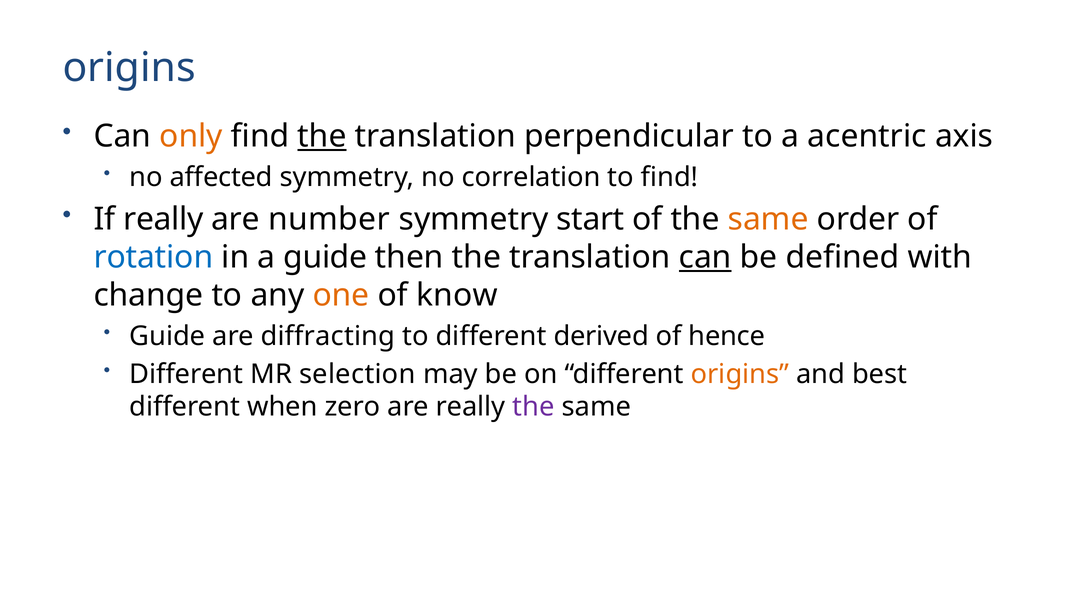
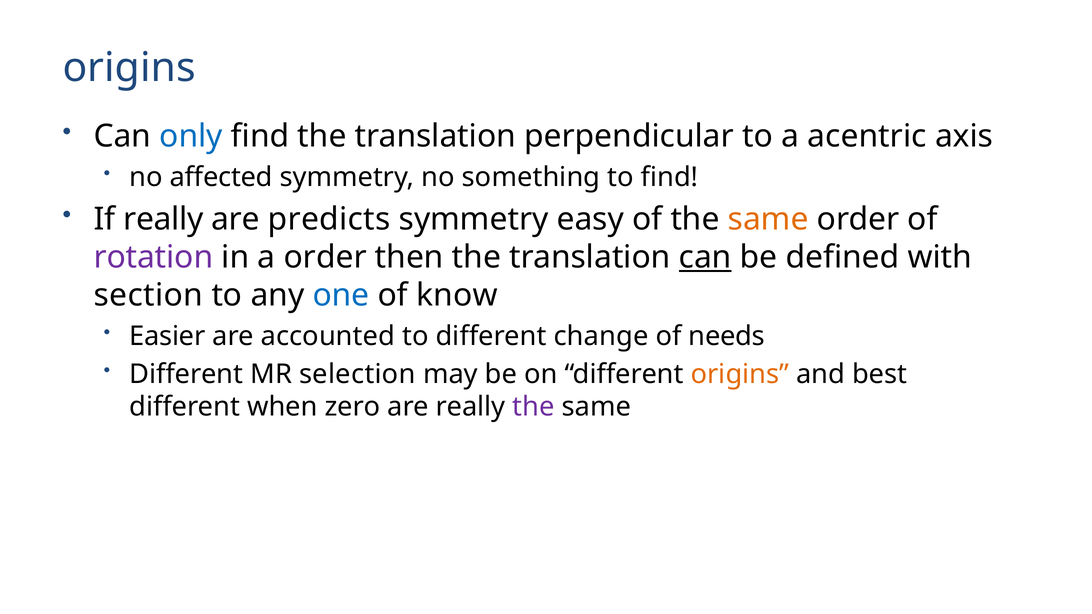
only colour: orange -> blue
the at (322, 137) underline: present -> none
correlation: correlation -> something
number: number -> predicts
start: start -> easy
rotation colour: blue -> purple
a guide: guide -> order
change: change -> section
one colour: orange -> blue
Guide at (167, 336): Guide -> Easier
diffracting: diffracting -> accounted
derived: derived -> change
hence: hence -> needs
